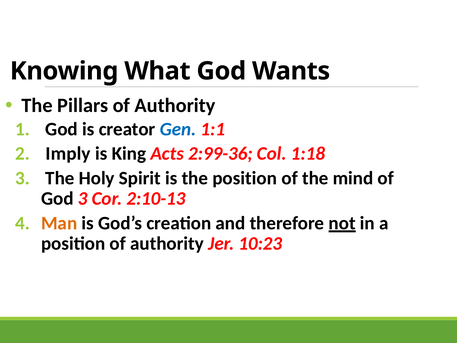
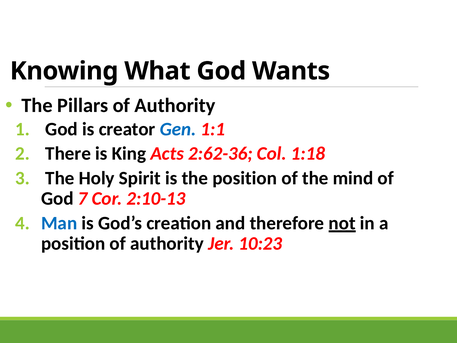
Imply: Imply -> There
2:99-36: 2:99-36 -> 2:62-36
God 3: 3 -> 7
Man colour: orange -> blue
